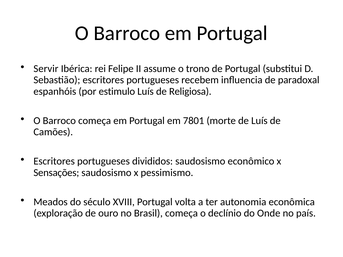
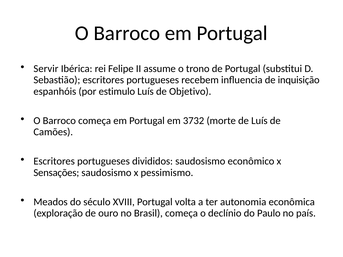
paradoxal: paradoxal -> inquisição
Religiosa: Religiosa -> Objetivo
7801: 7801 -> 3732
Onde: Onde -> Paulo
